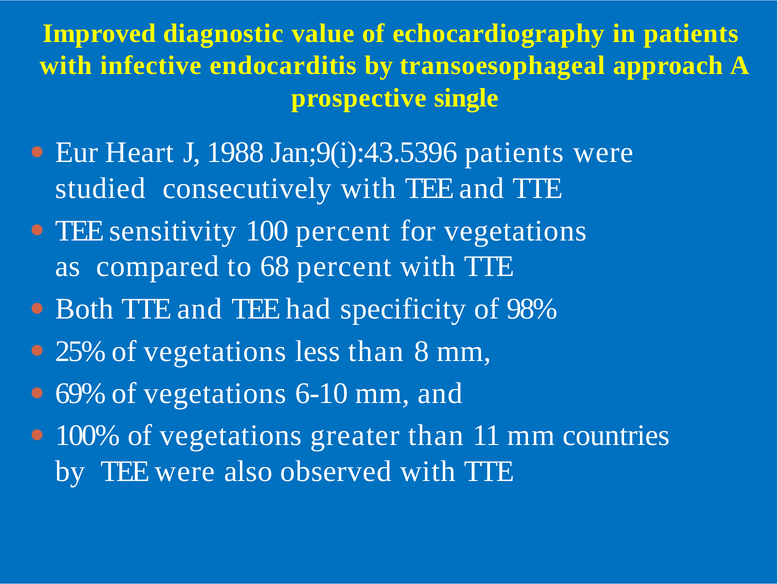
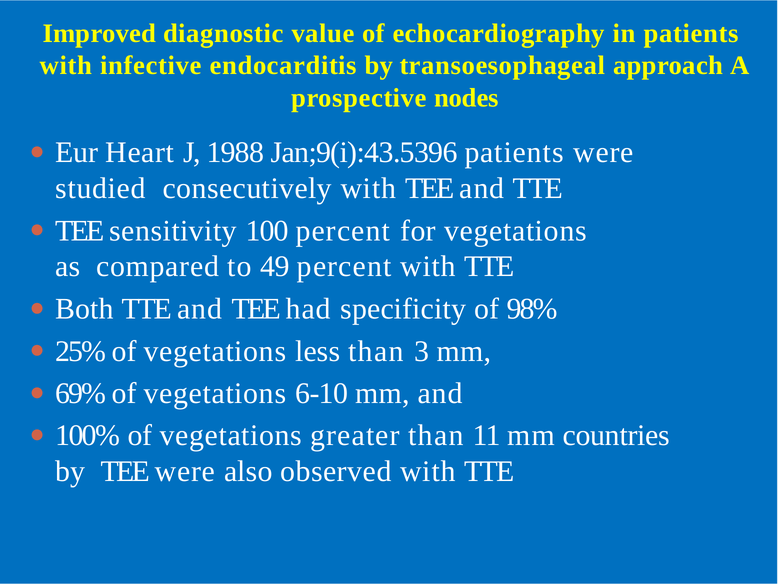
single: single -> nodes
68: 68 -> 49
8: 8 -> 3
